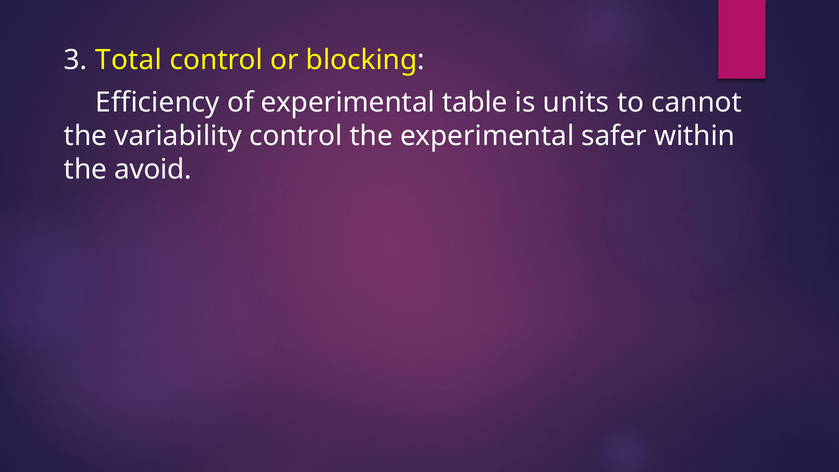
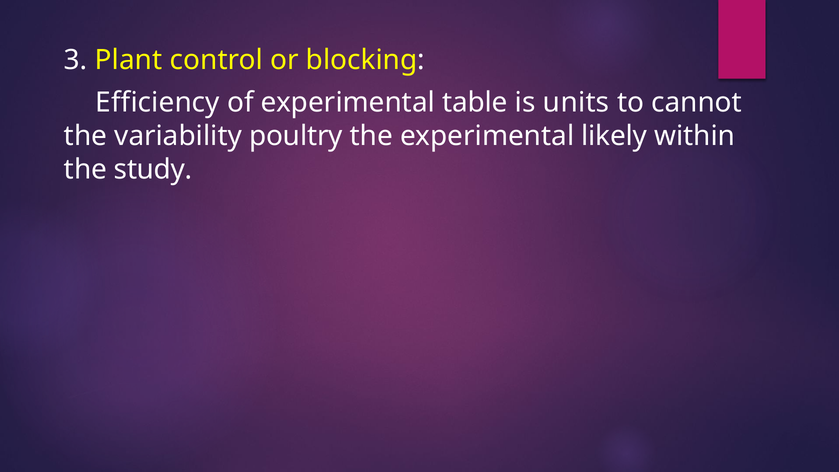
Total: Total -> Plant
variability control: control -> poultry
safer: safer -> likely
avoid: avoid -> study
